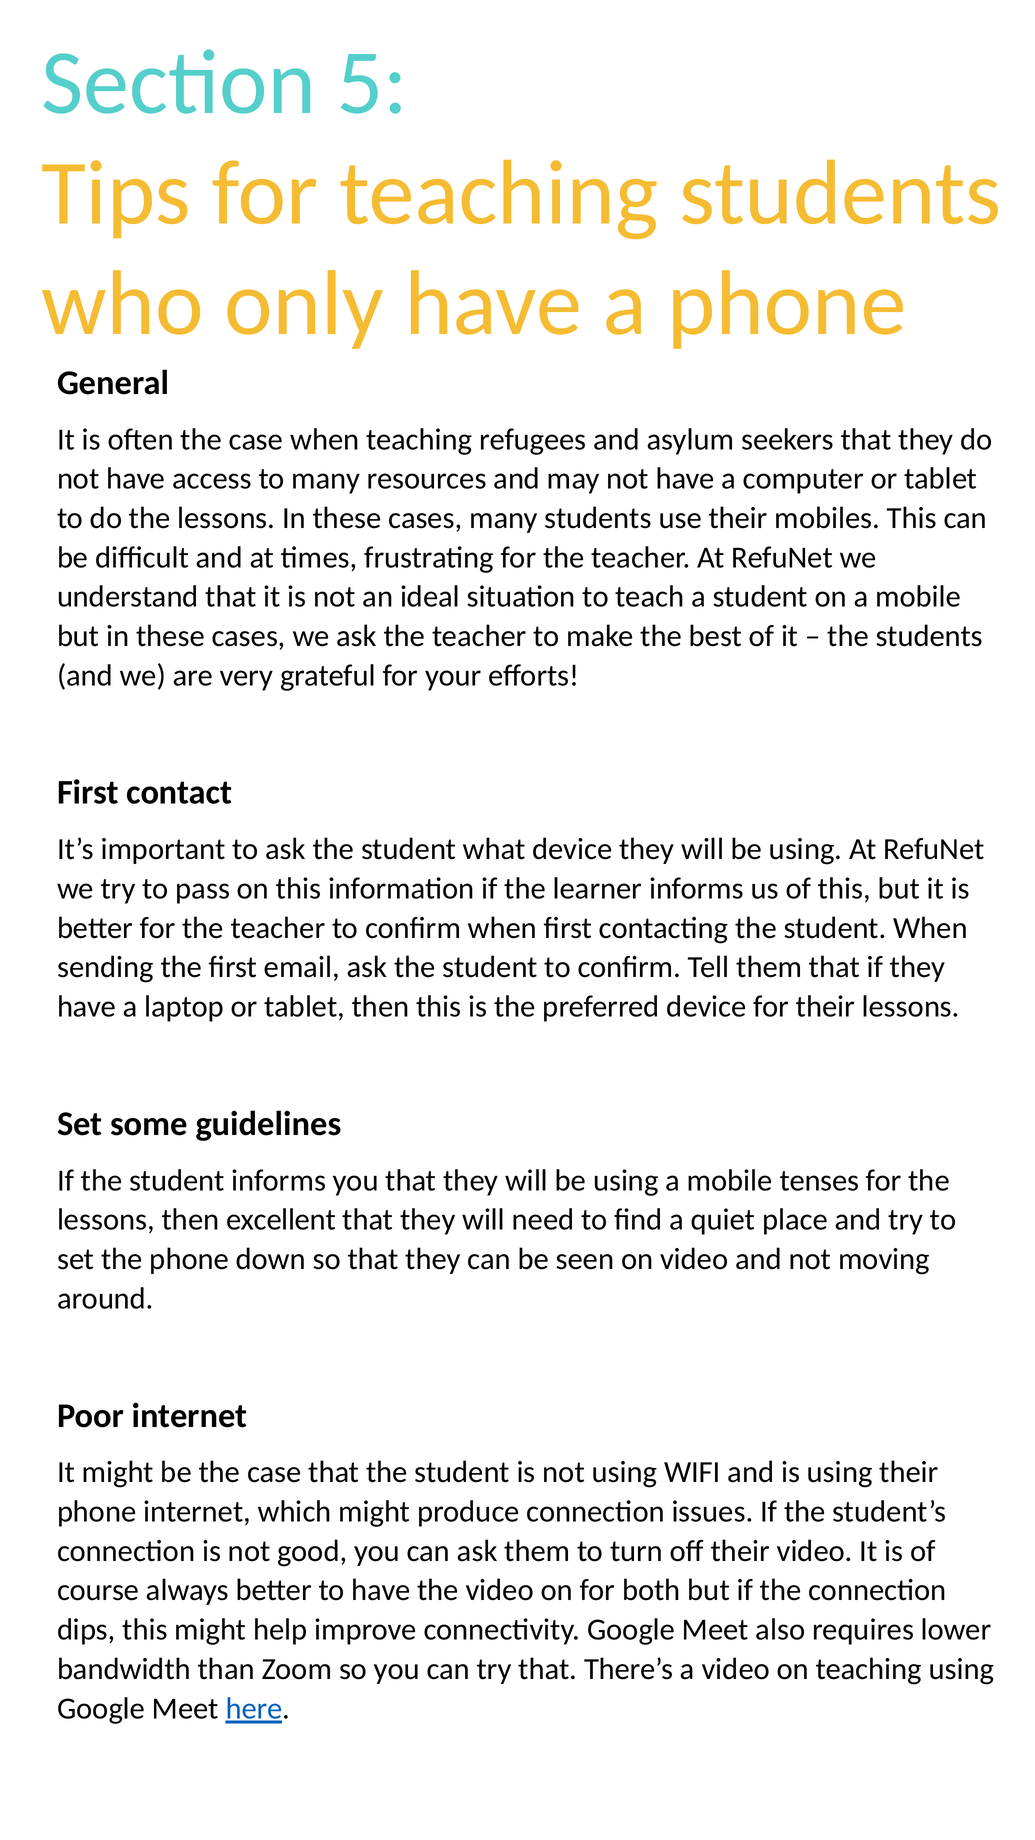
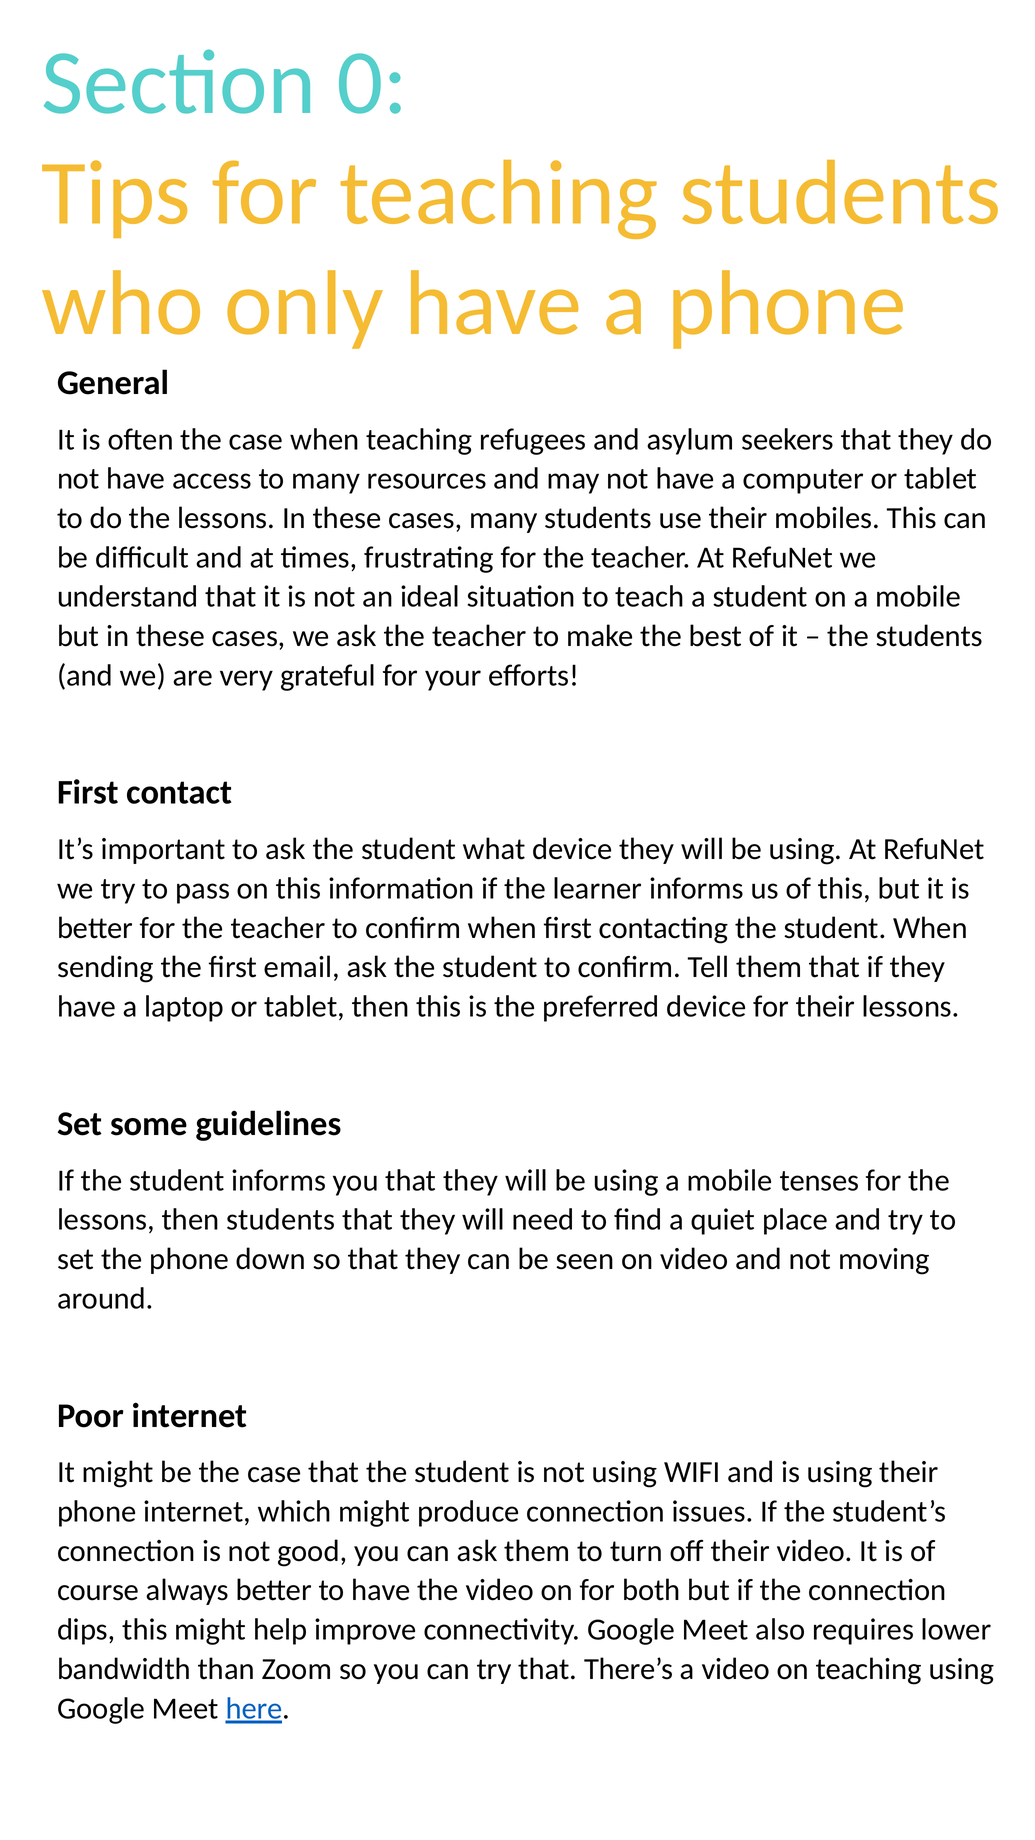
5: 5 -> 0
then excellent: excellent -> students
